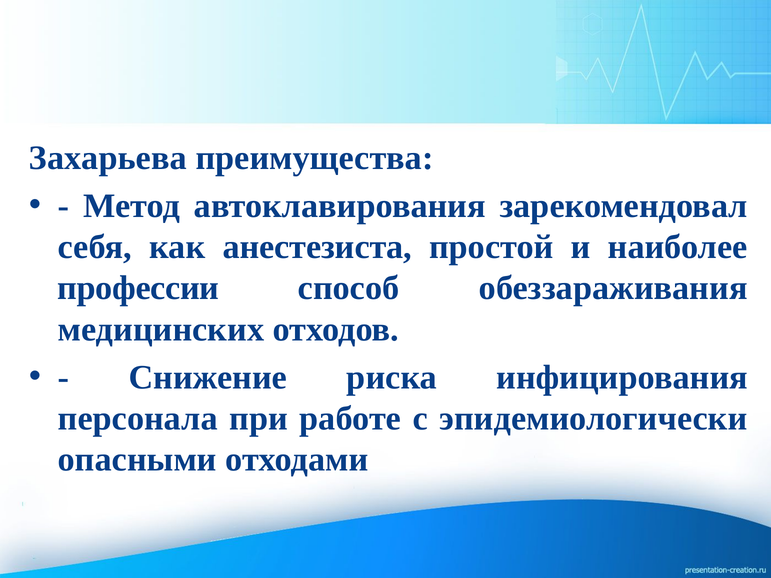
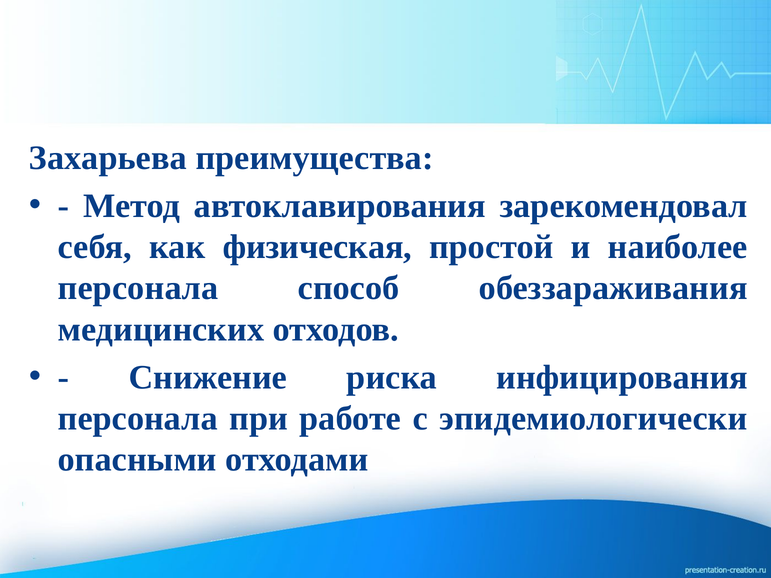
анестезиста: анестезиста -> физическая
профессии at (138, 288): профессии -> персонала
